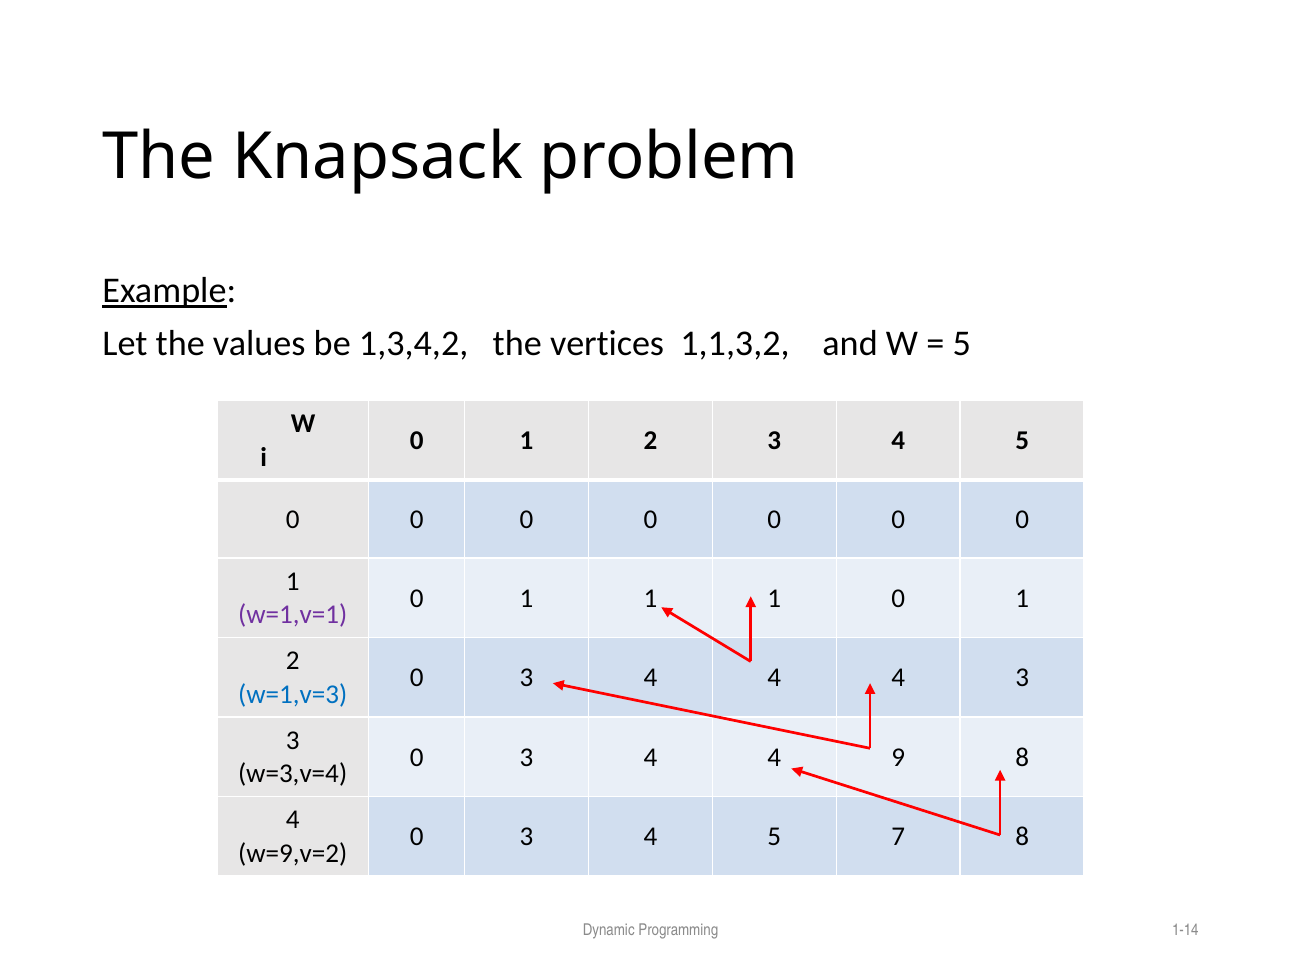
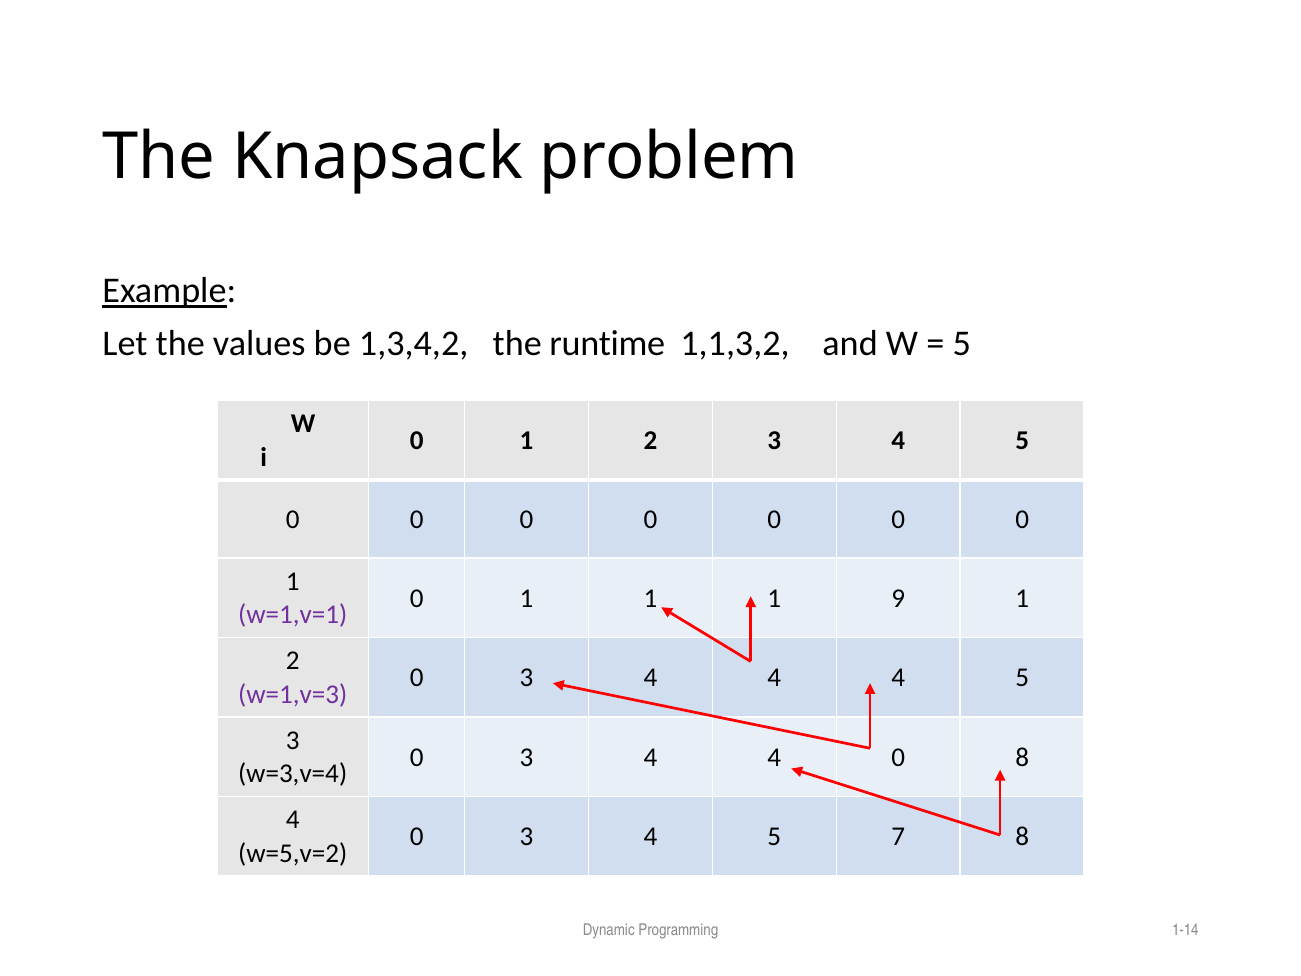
vertices: vertices -> runtime
1 0: 0 -> 9
4 4 3: 3 -> 5
w=1,v=3 colour: blue -> purple
4 9: 9 -> 0
w=9,v=2: w=9,v=2 -> w=5,v=2
